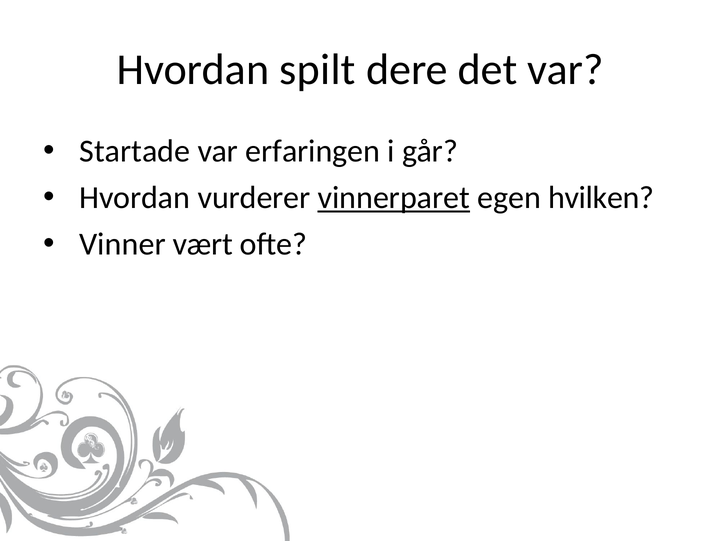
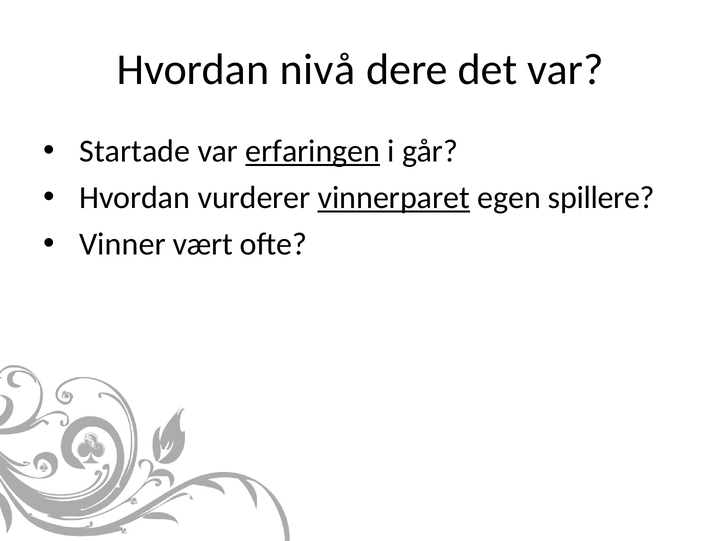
spilt: spilt -> nivå
erfaringen underline: none -> present
hvilken: hvilken -> spillere
